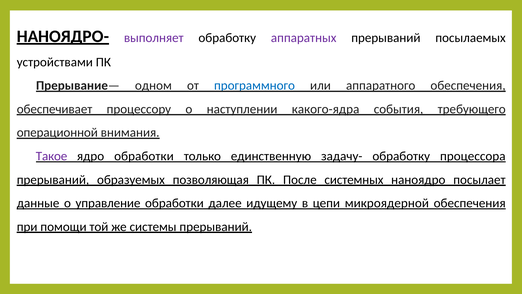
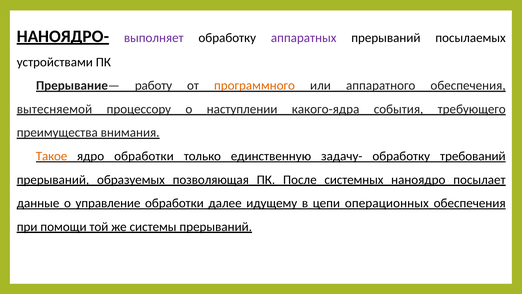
одном: одном -> работу
программного colour: blue -> orange
обеспечивает: обеспечивает -> вытесняемой
операционной: операционной -> преимущества
Такое colour: purple -> orange
процессора: процессора -> требований
микроядерной: микроядерной -> операционных
